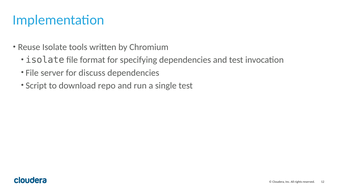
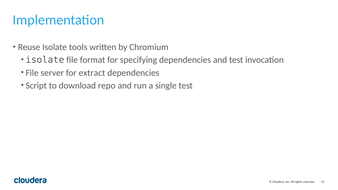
discuss: discuss -> extract
